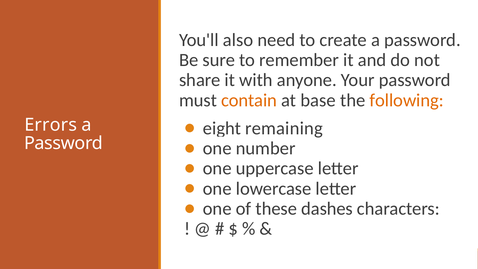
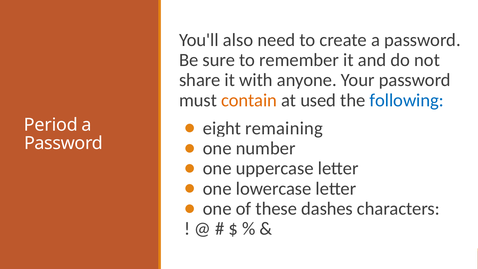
base: base -> used
following colour: orange -> blue
Errors: Errors -> Period
